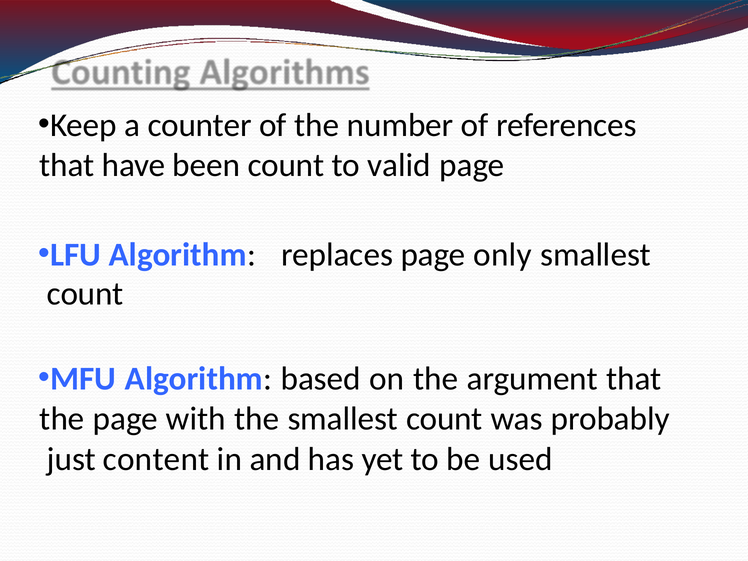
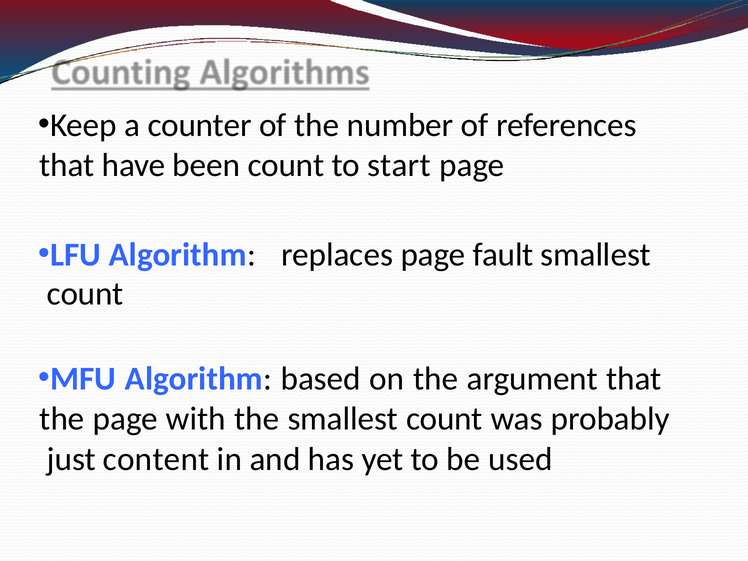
valid: valid -> start
only: only -> fault
